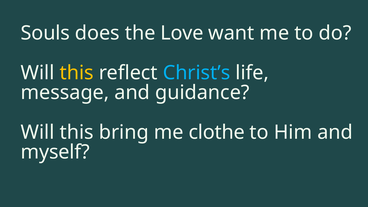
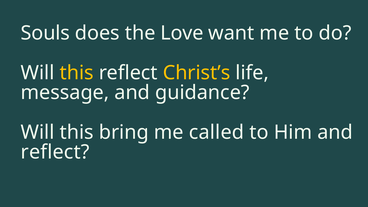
Christ’s colour: light blue -> yellow
clothe: clothe -> called
myself at (55, 152): myself -> reflect
